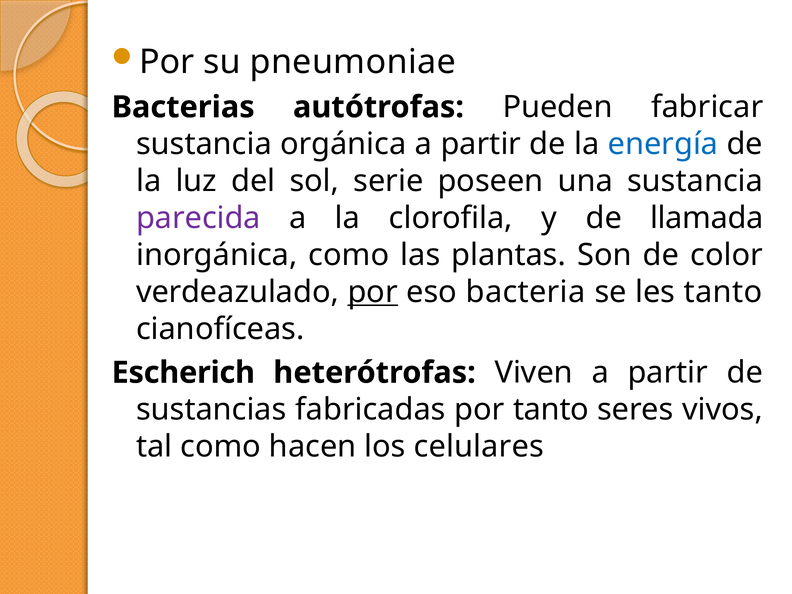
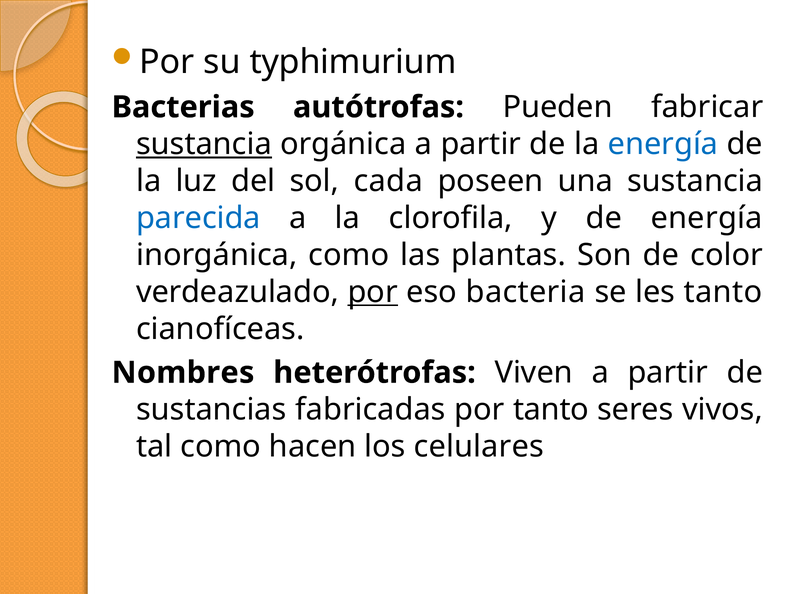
pneumoniae: pneumoniae -> typhimurium
sustancia at (204, 144) underline: none -> present
serie: serie -> cada
parecida colour: purple -> blue
de llamada: llamada -> energía
Escherich: Escherich -> Nombres
